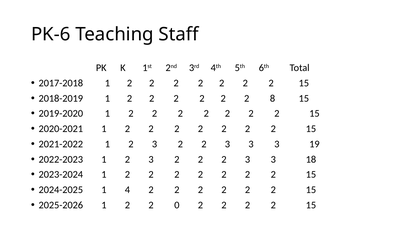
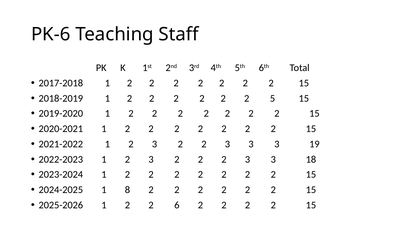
8: 8 -> 5
4: 4 -> 8
0: 0 -> 6
